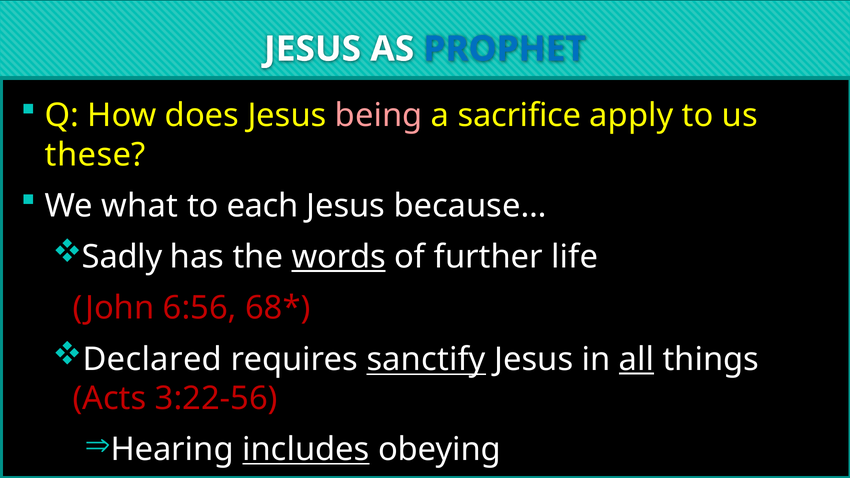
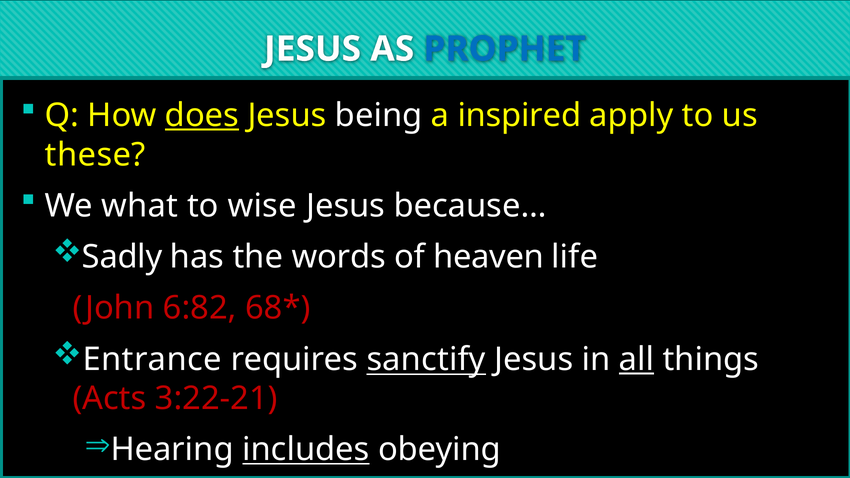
does underline: none -> present
being colour: pink -> white
sacrifice: sacrifice -> inspired
each: each -> wise
words underline: present -> none
further: further -> heaven
6:56: 6:56 -> 6:82
Declared: Declared -> Entrance
3:22-56: 3:22-56 -> 3:22-21
